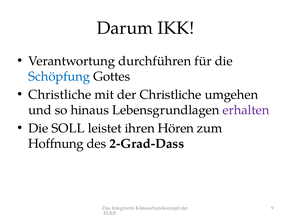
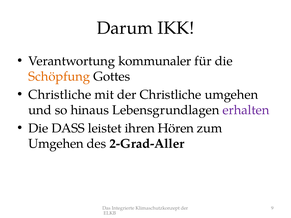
durchführen: durchführen -> kommunaler
Schöpfung colour: blue -> orange
SOLL: SOLL -> DASS
Hoffnung at (56, 144): Hoffnung -> Umgehen
2-Grad-Dass: 2-Grad-Dass -> 2-Grad-Aller
